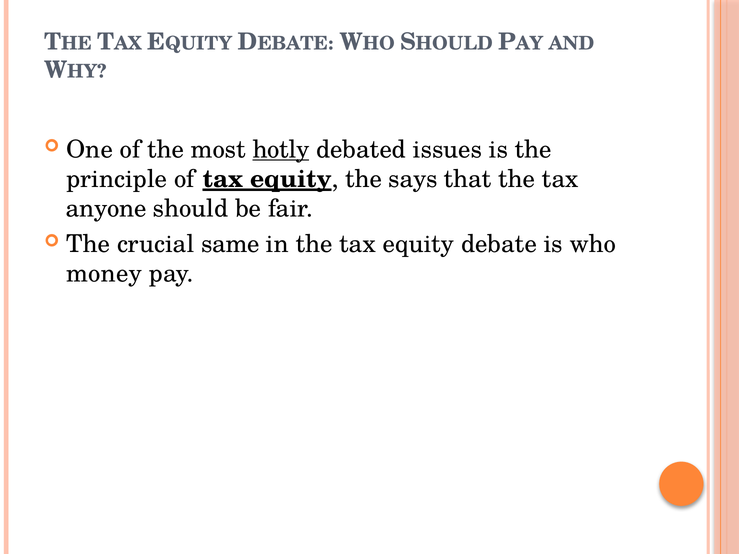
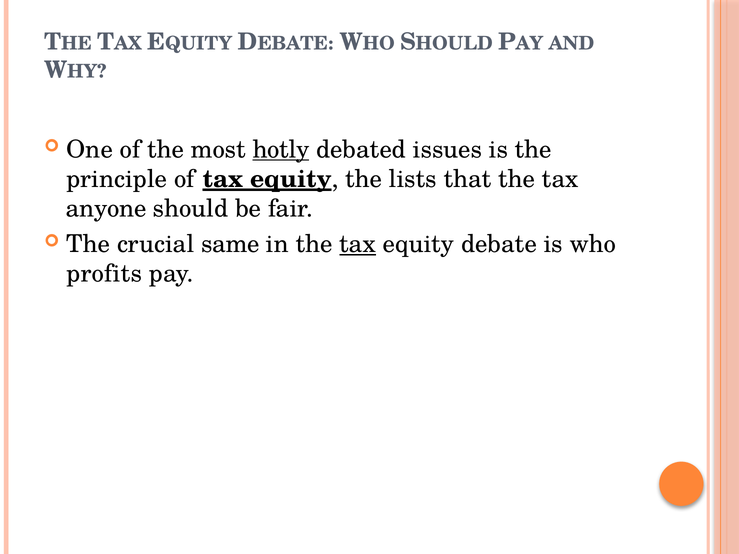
says: says -> lists
tax at (358, 244) underline: none -> present
money: money -> profits
